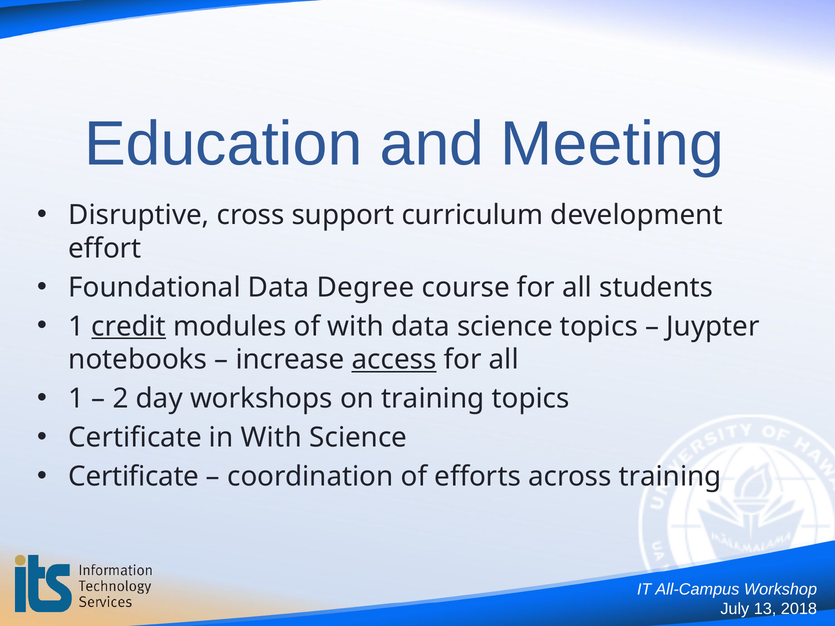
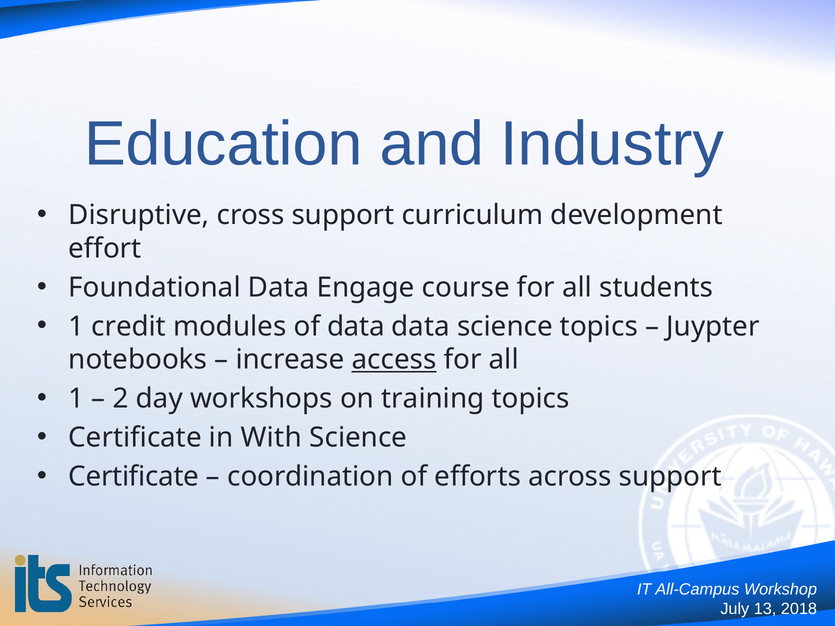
Meeting: Meeting -> Industry
Degree: Degree -> Engage
credit underline: present -> none
of with: with -> data
across training: training -> support
